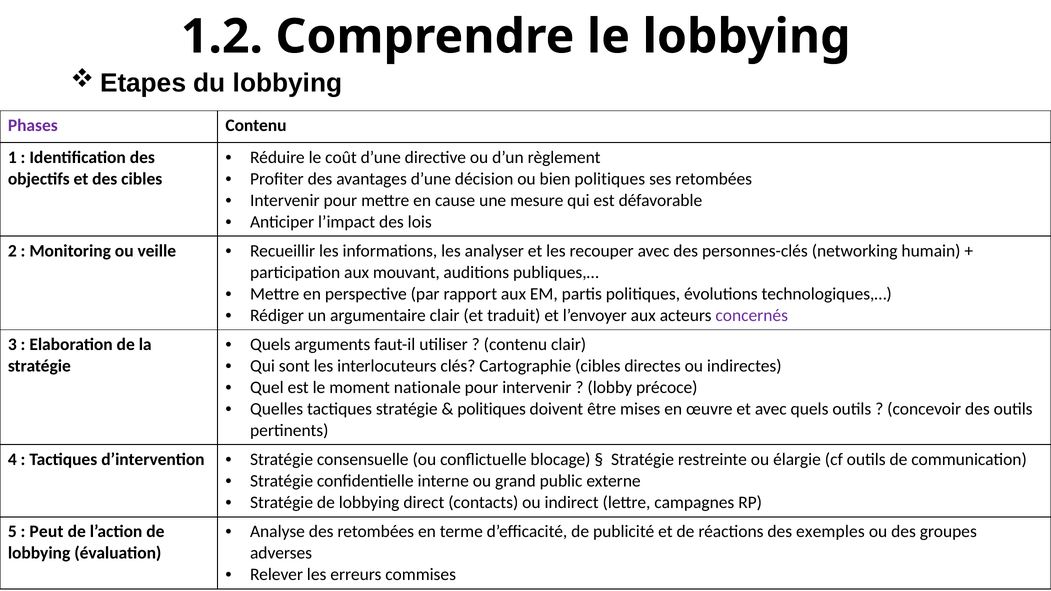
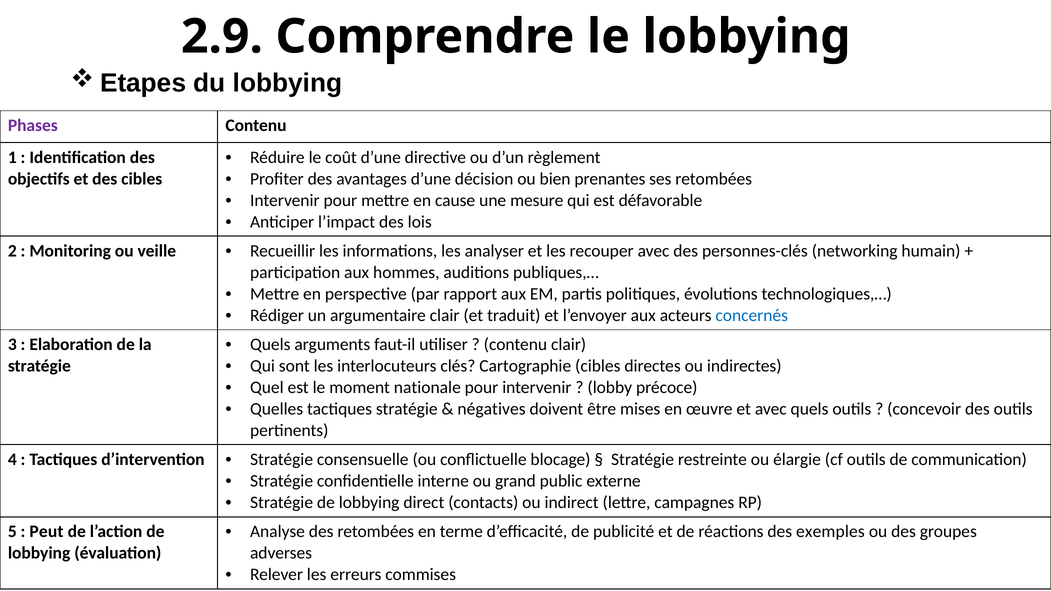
1.2: 1.2 -> 2.9
bien politiques: politiques -> prenantes
mouvant: mouvant -> hommes
concernés colour: purple -> blue
politiques at (492, 409): politiques -> négatives
